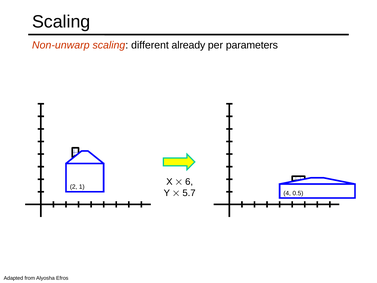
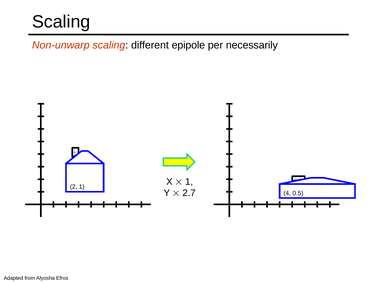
already: already -> epipole
parameters: parameters -> necessarily
6 at (189, 182): 6 -> 1
5.7: 5.7 -> 2.7
